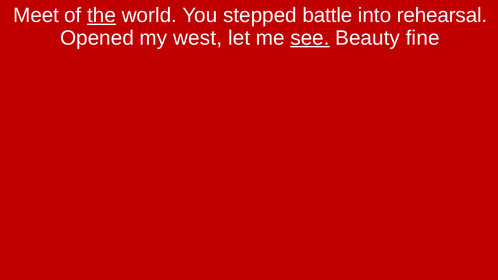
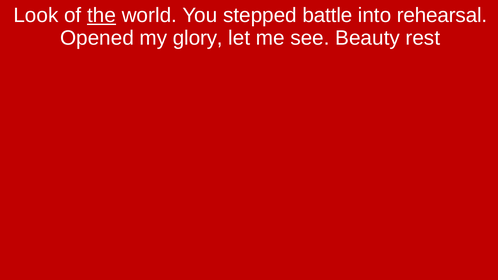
Meet: Meet -> Look
west: west -> glory
see underline: present -> none
fine: fine -> rest
